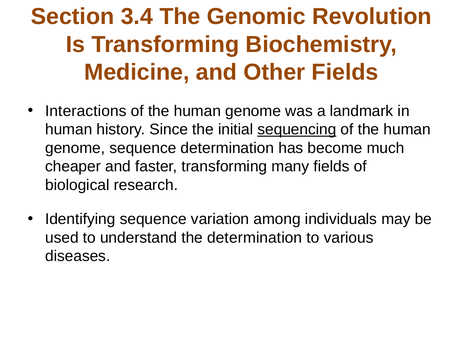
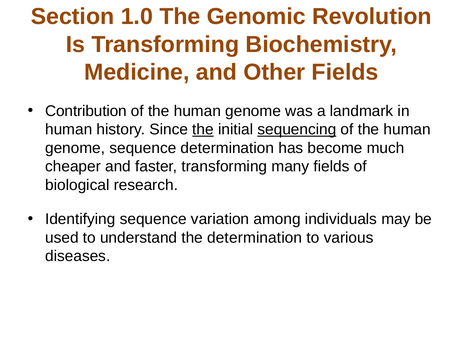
3.4: 3.4 -> 1.0
Interactions: Interactions -> Contribution
the at (203, 130) underline: none -> present
